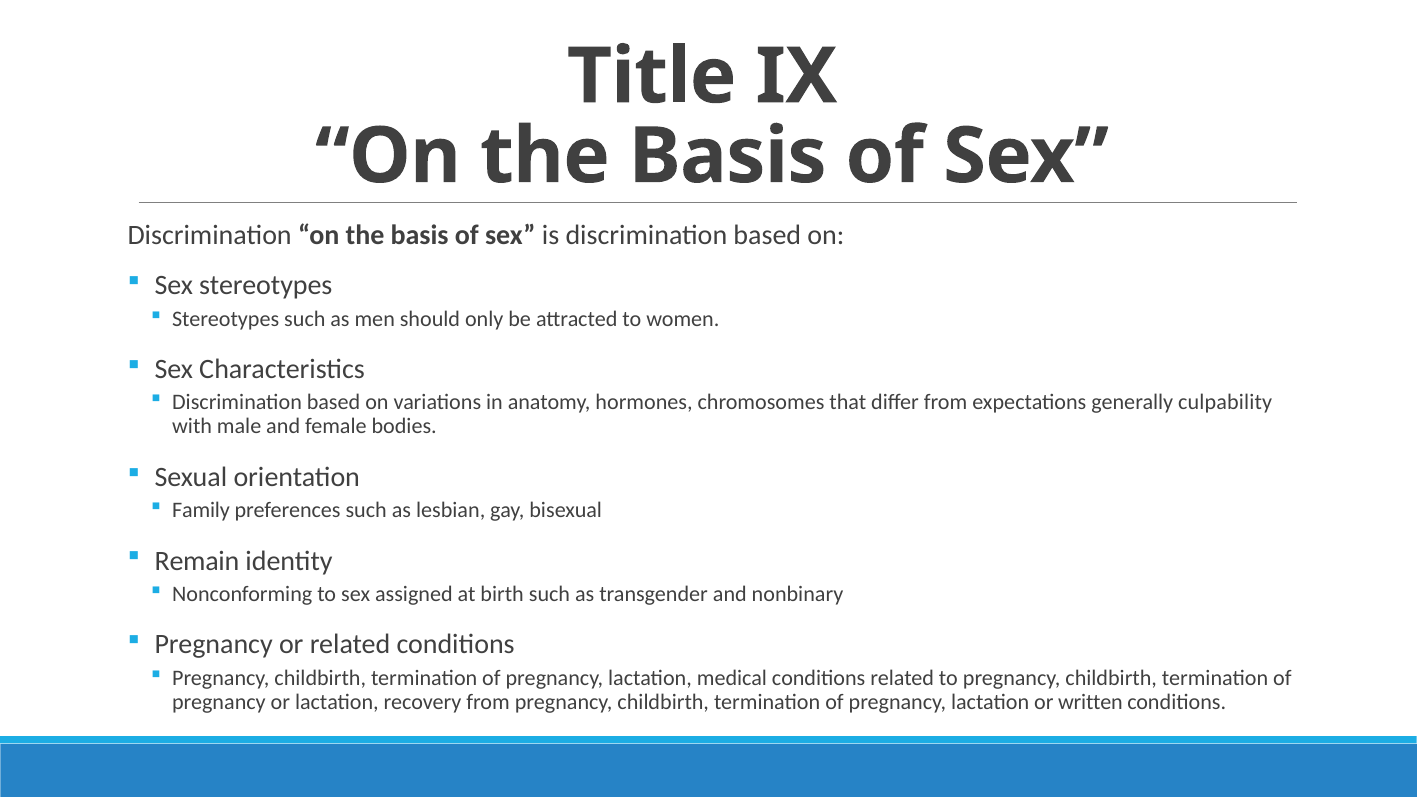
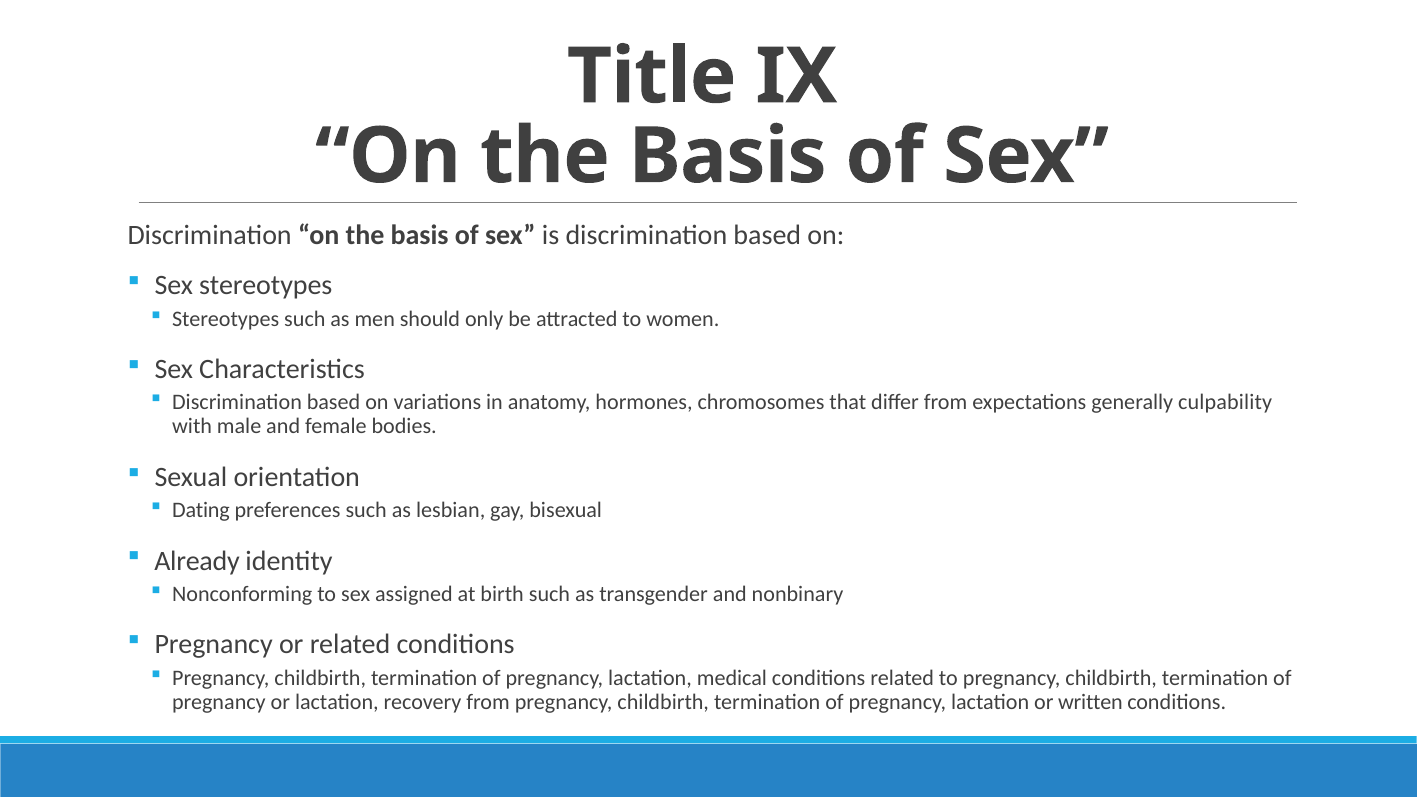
Family: Family -> Dating
Remain: Remain -> Already
